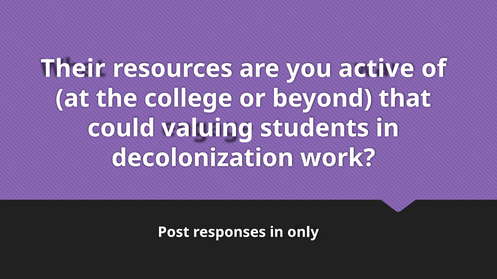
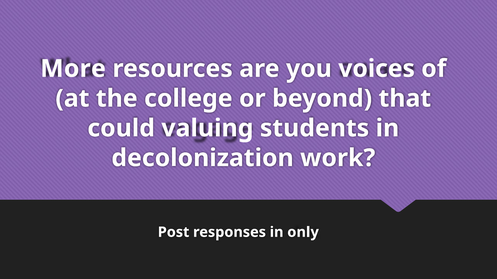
Their: Their -> More
active: active -> voices
